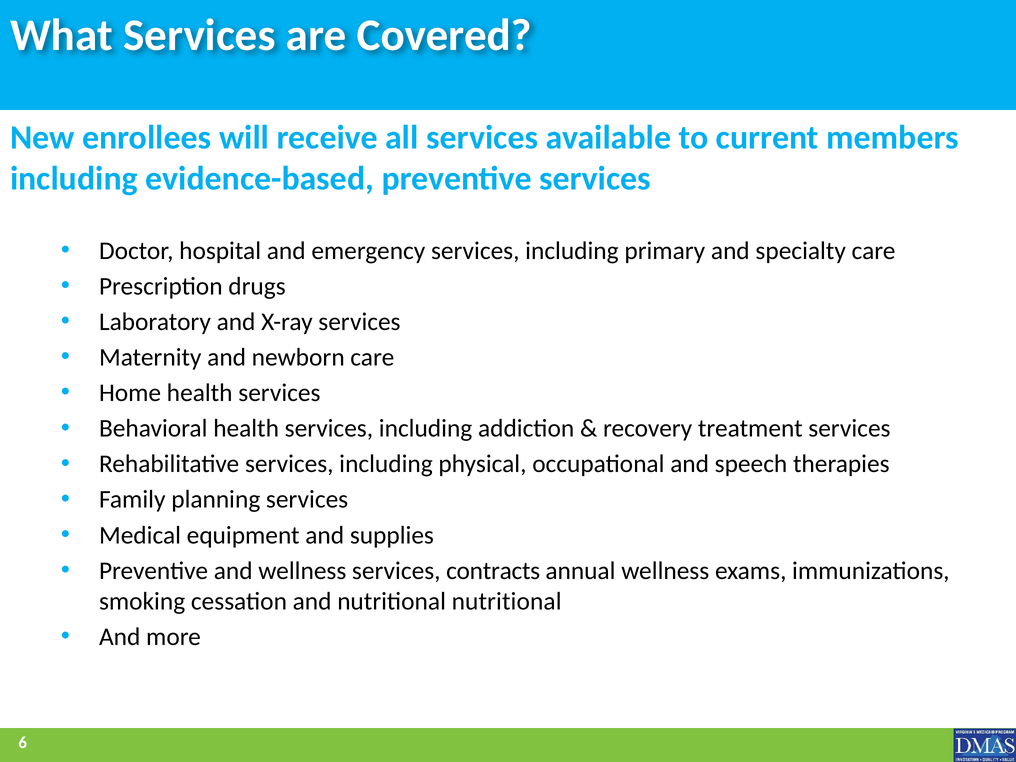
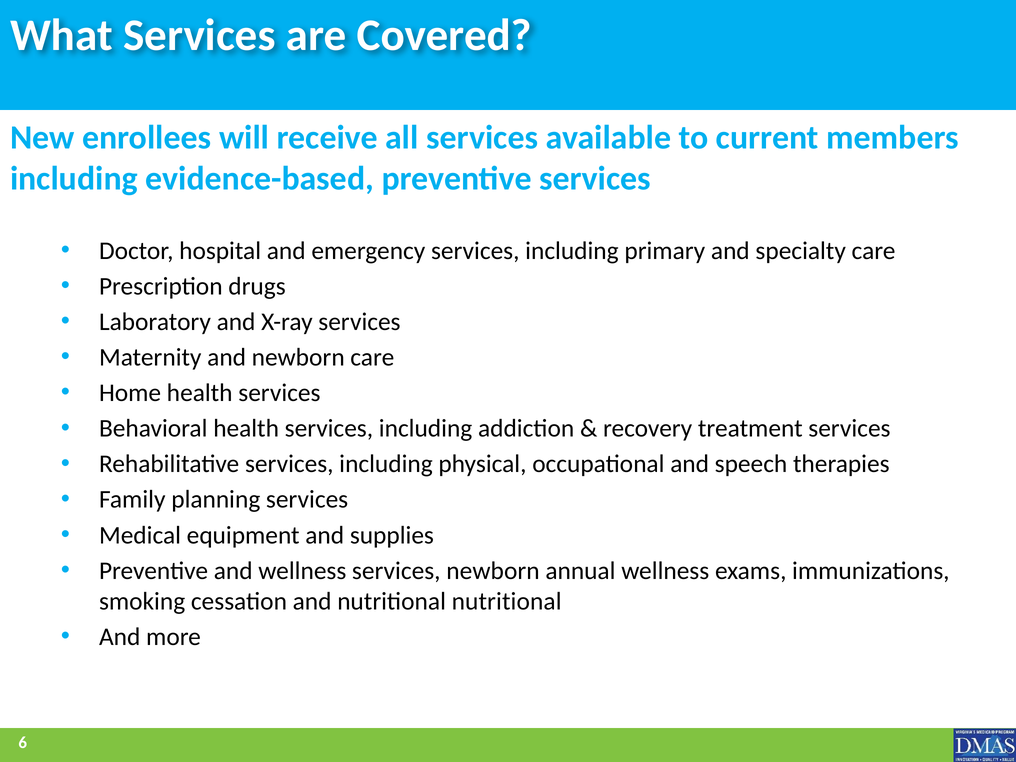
services contracts: contracts -> newborn
